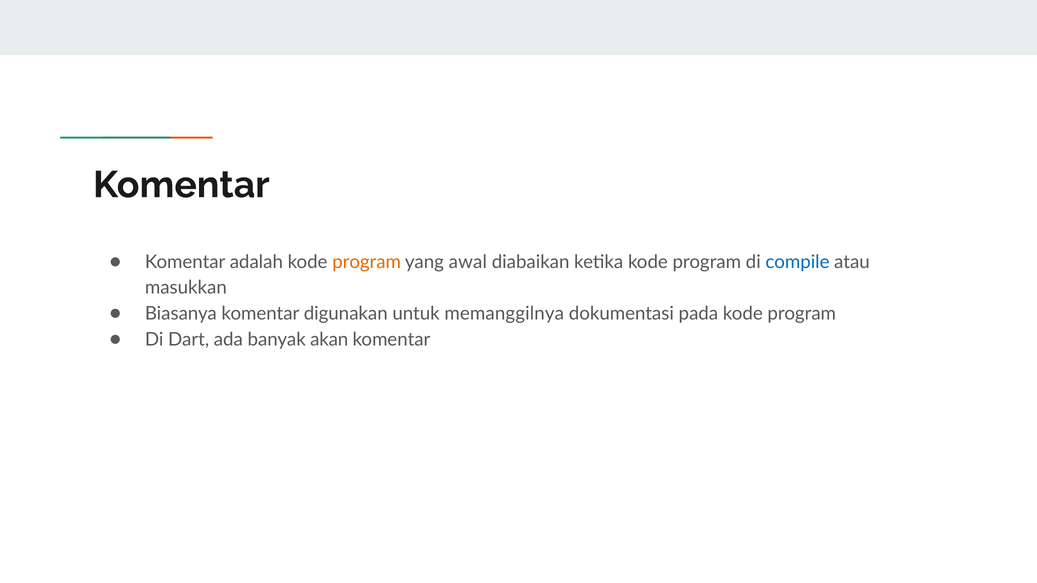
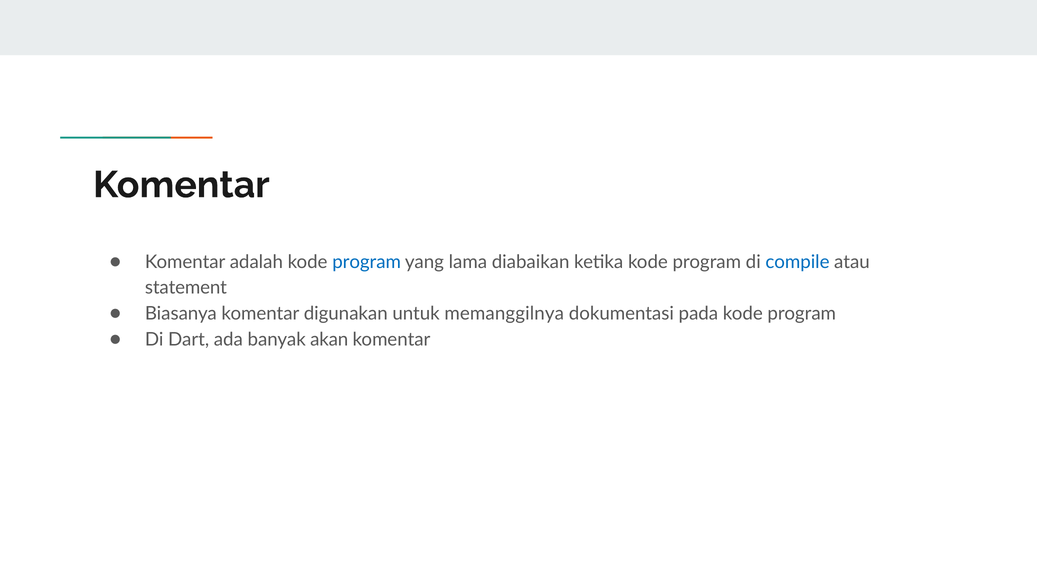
program at (367, 262) colour: orange -> blue
awal: awal -> lama
masukkan: masukkan -> statement
